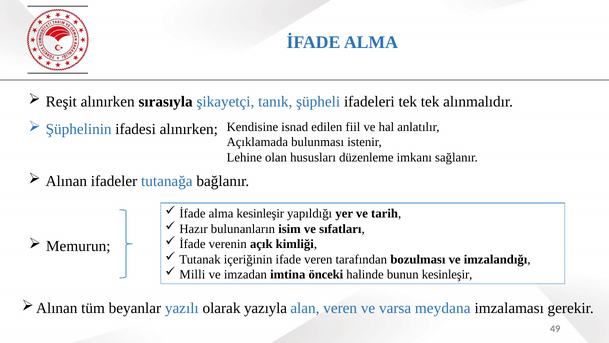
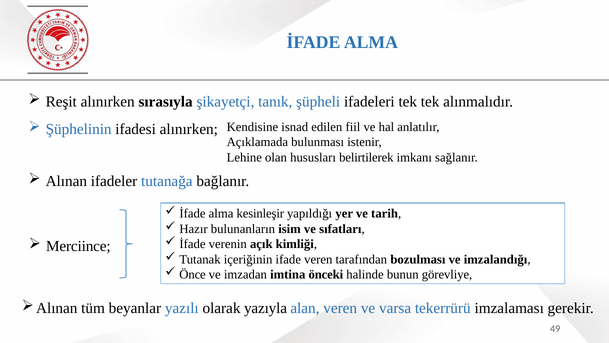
düzenleme: düzenleme -> belirtilerek
Memurun: Memurun -> Merciince
Milli: Milli -> Önce
bunun kesinleşir: kesinleşir -> görevliye
meydana: meydana -> tekerrürü
